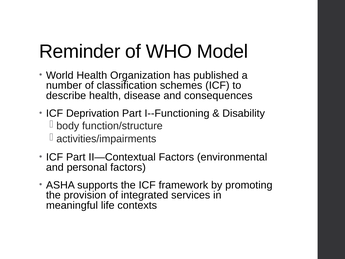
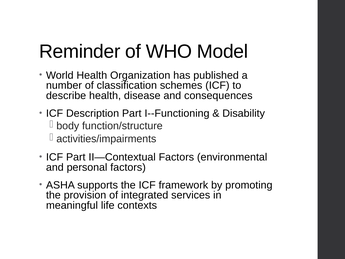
Deprivation: Deprivation -> Description
